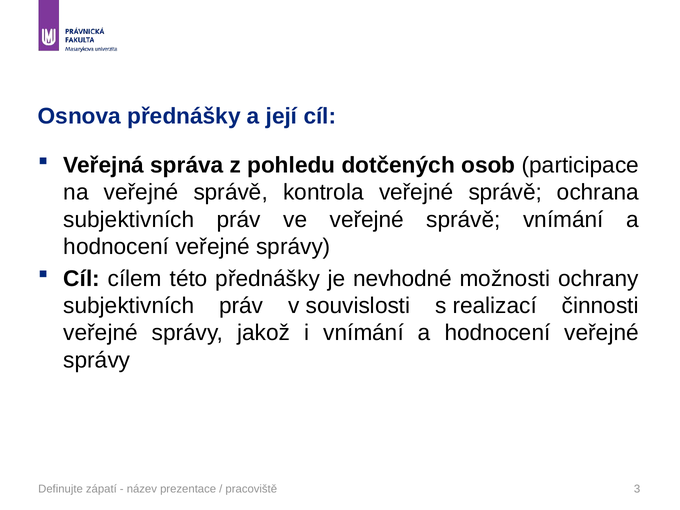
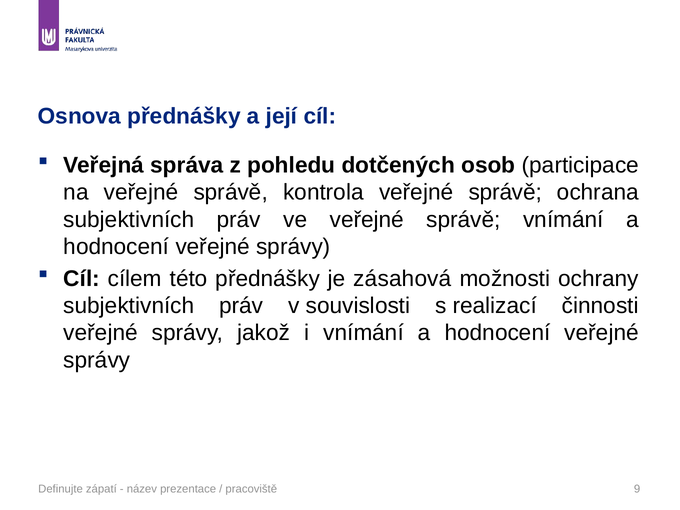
nevhodné: nevhodné -> zásahová
3: 3 -> 9
